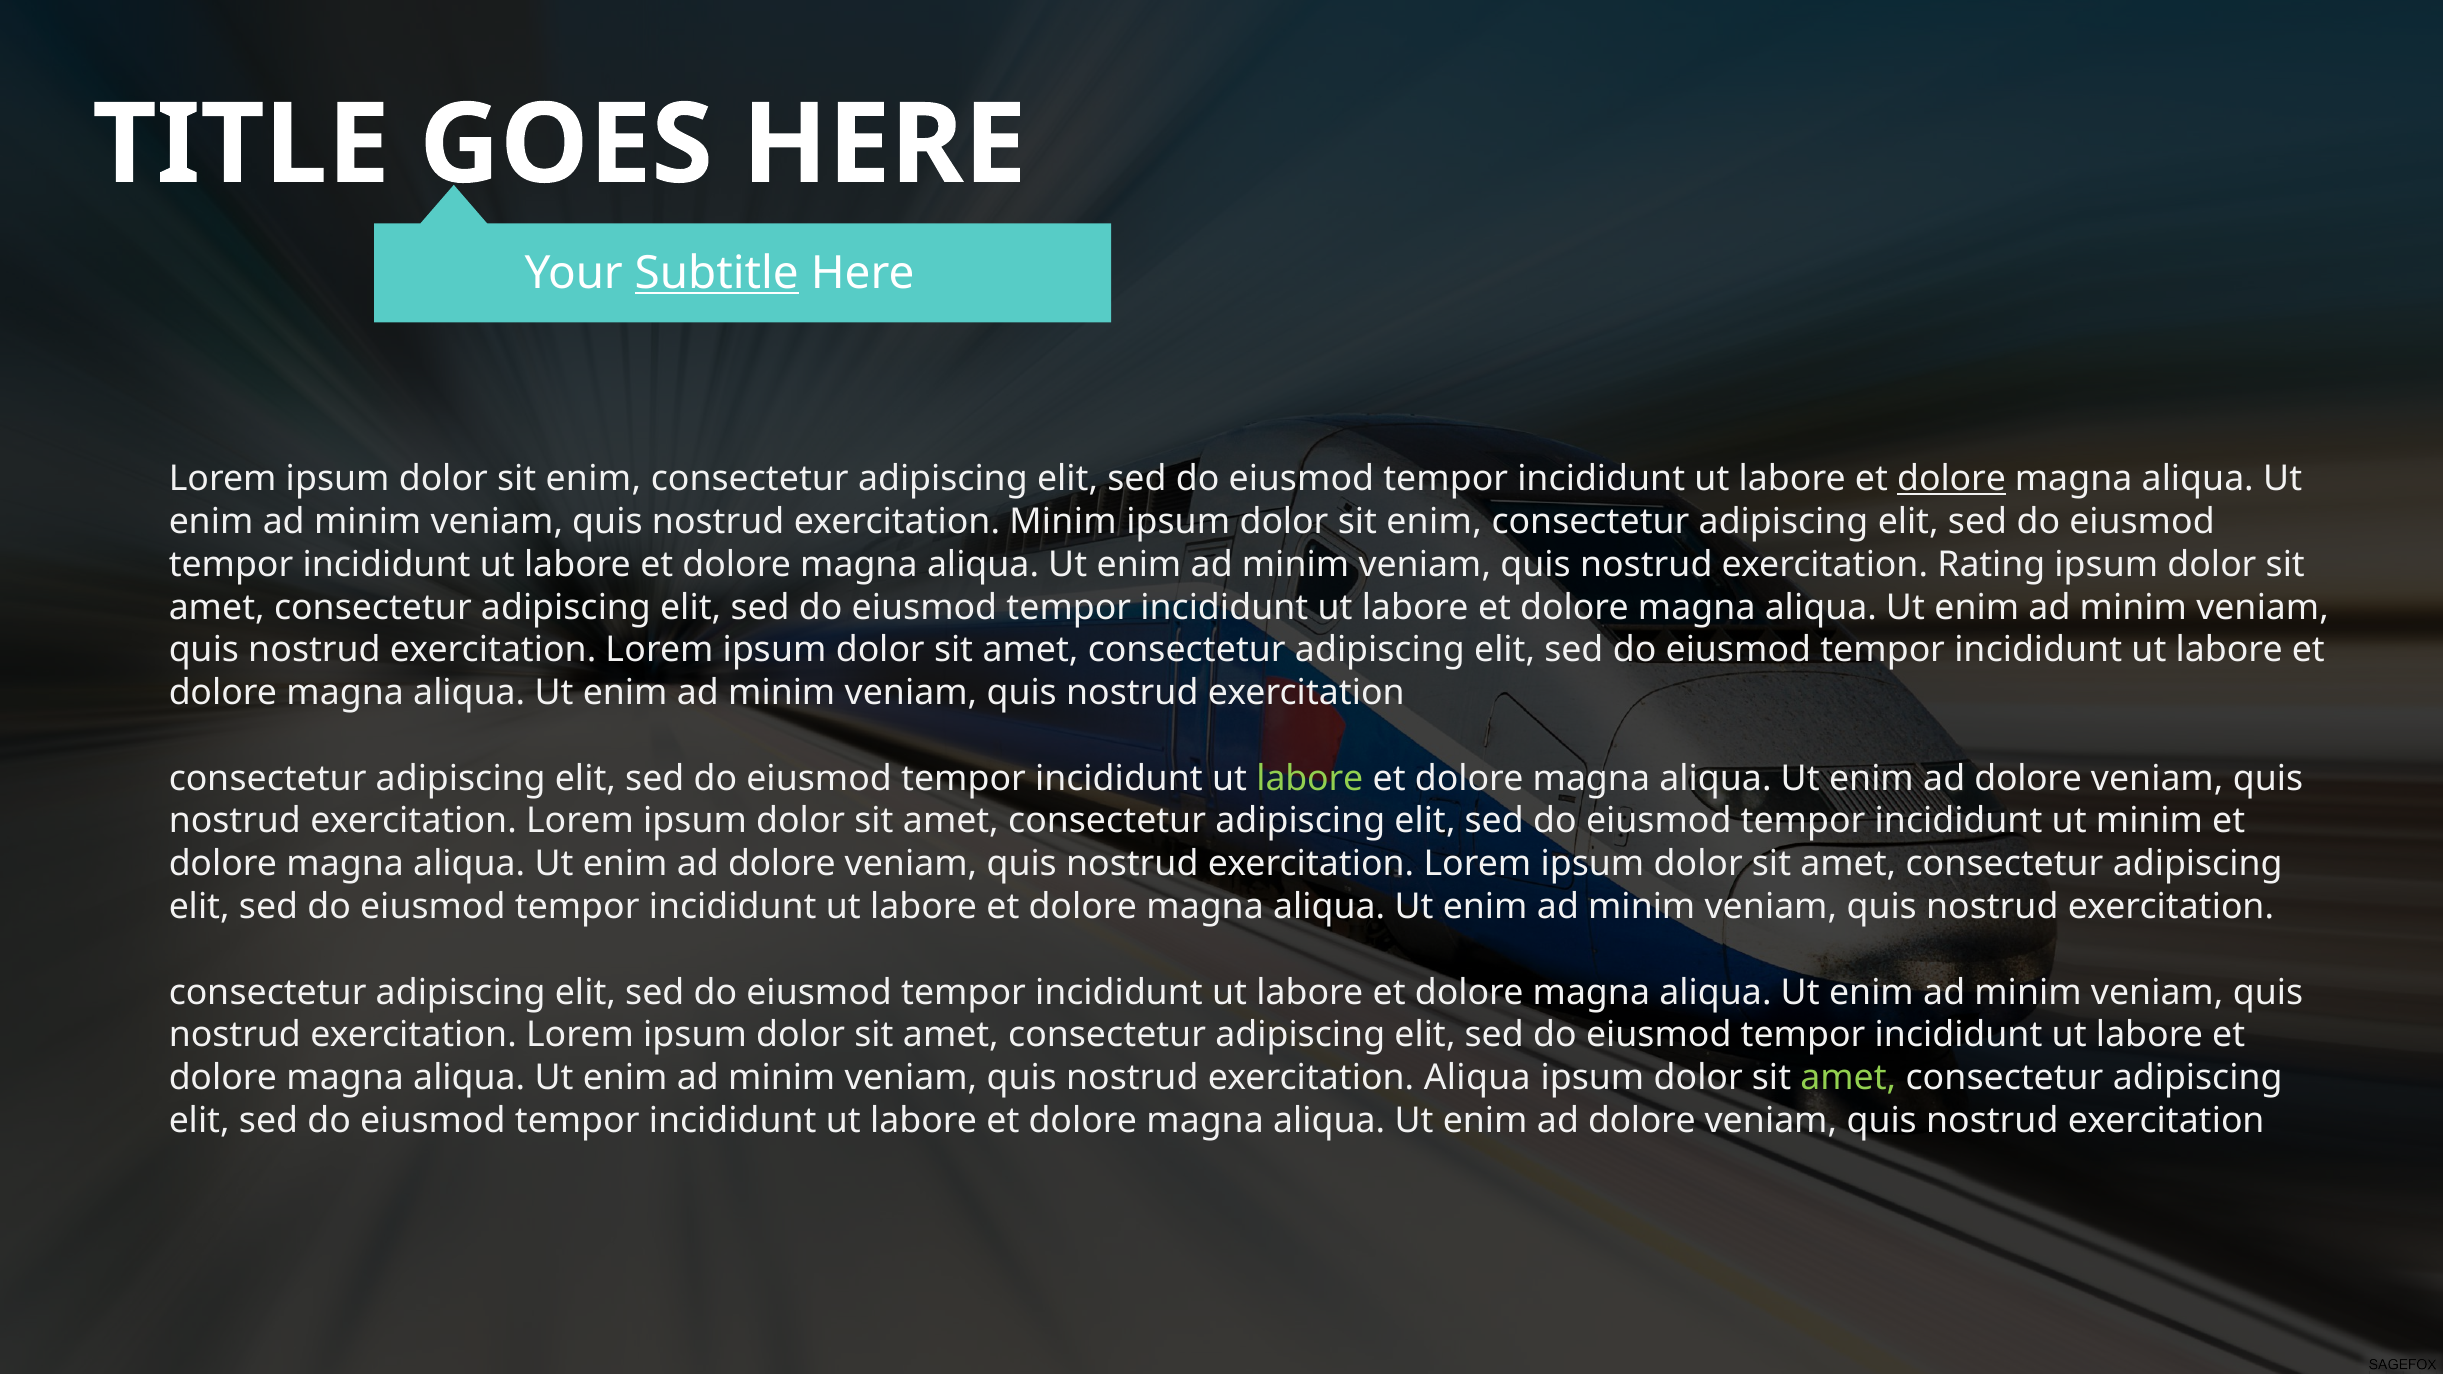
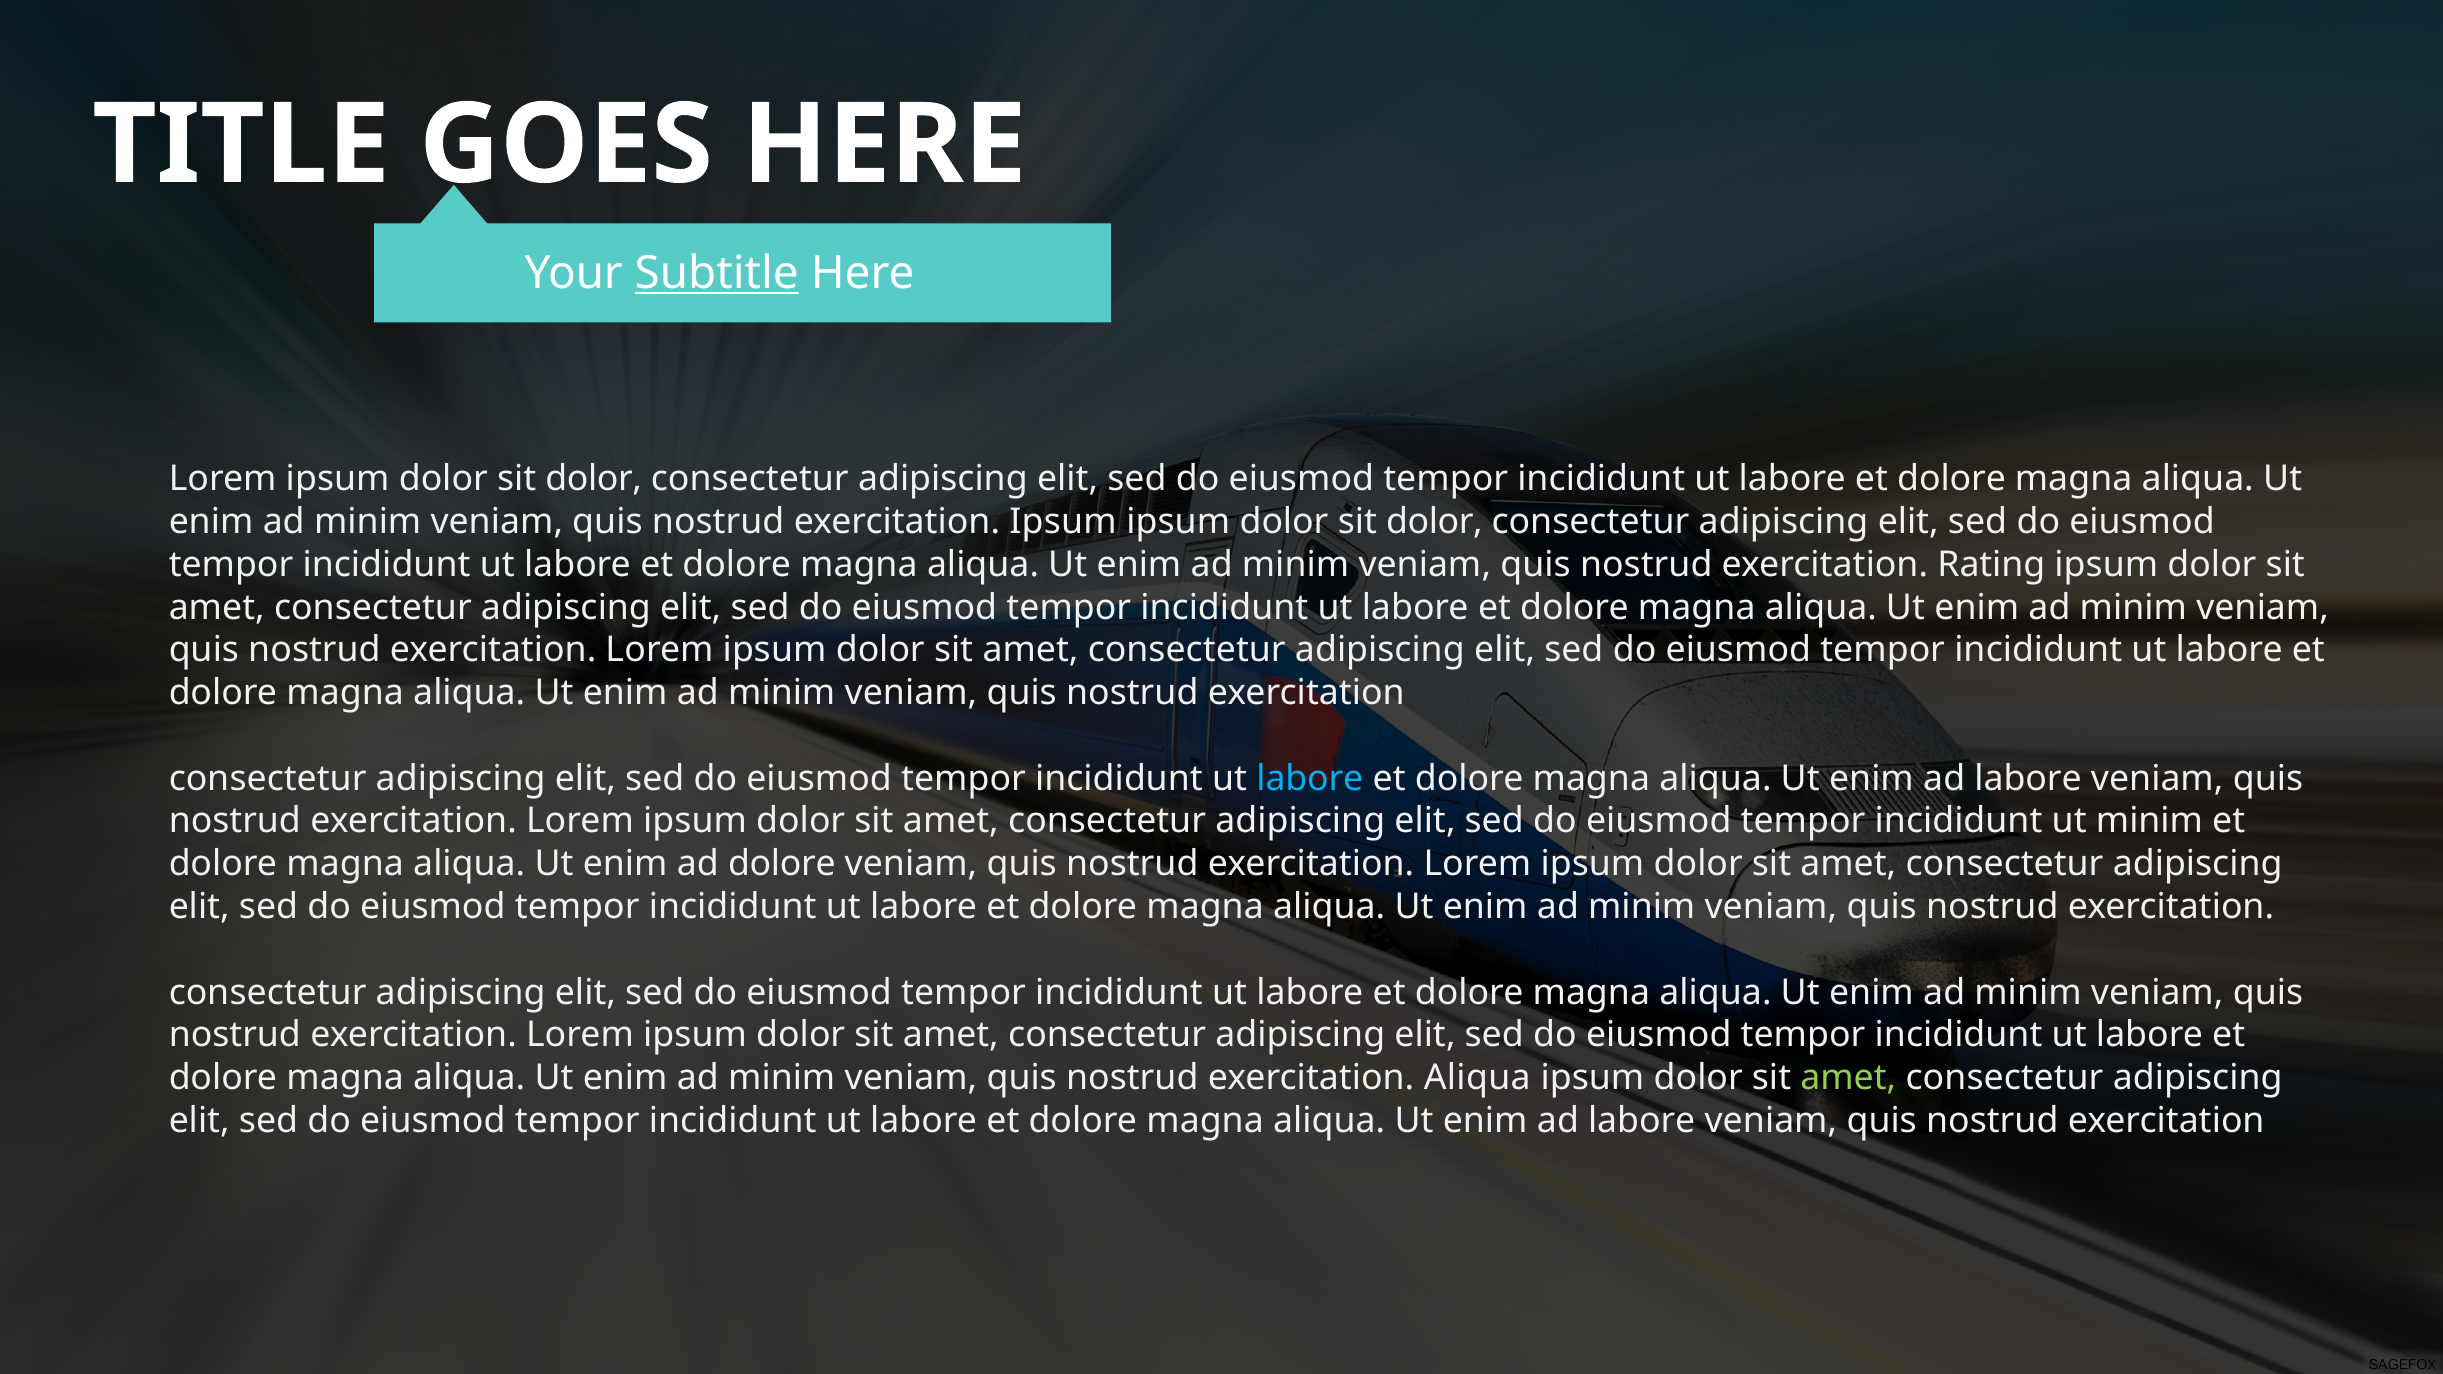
enim at (593, 479): enim -> dolor
dolore at (1952, 479) underline: present -> none
exercitation Minim: Minim -> Ipsum
enim at (1434, 522): enim -> dolor
labore at (1310, 779) colour: light green -> light blue
dolore at (2028, 779): dolore -> labore
dolore at (1642, 1121): dolore -> labore
